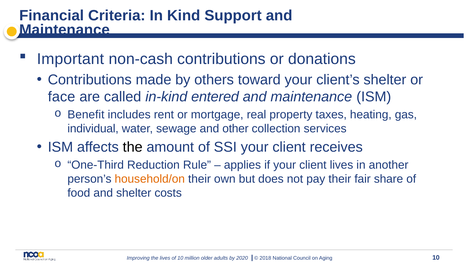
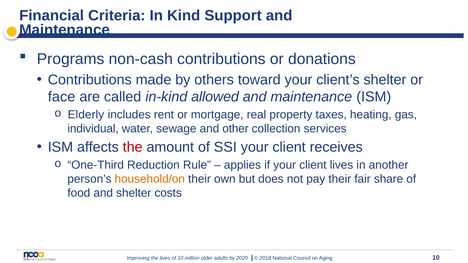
Important: Important -> Programs
entered: entered -> allowed
Benefit: Benefit -> Elderly
the at (133, 147) colour: black -> red
